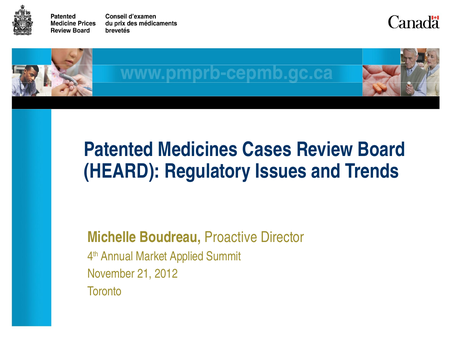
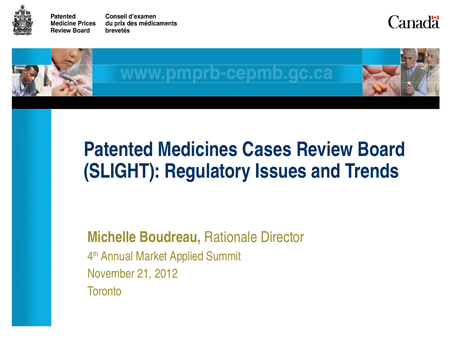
HEARD: HEARD -> SLIGHT
Proactive: Proactive -> Rationale
